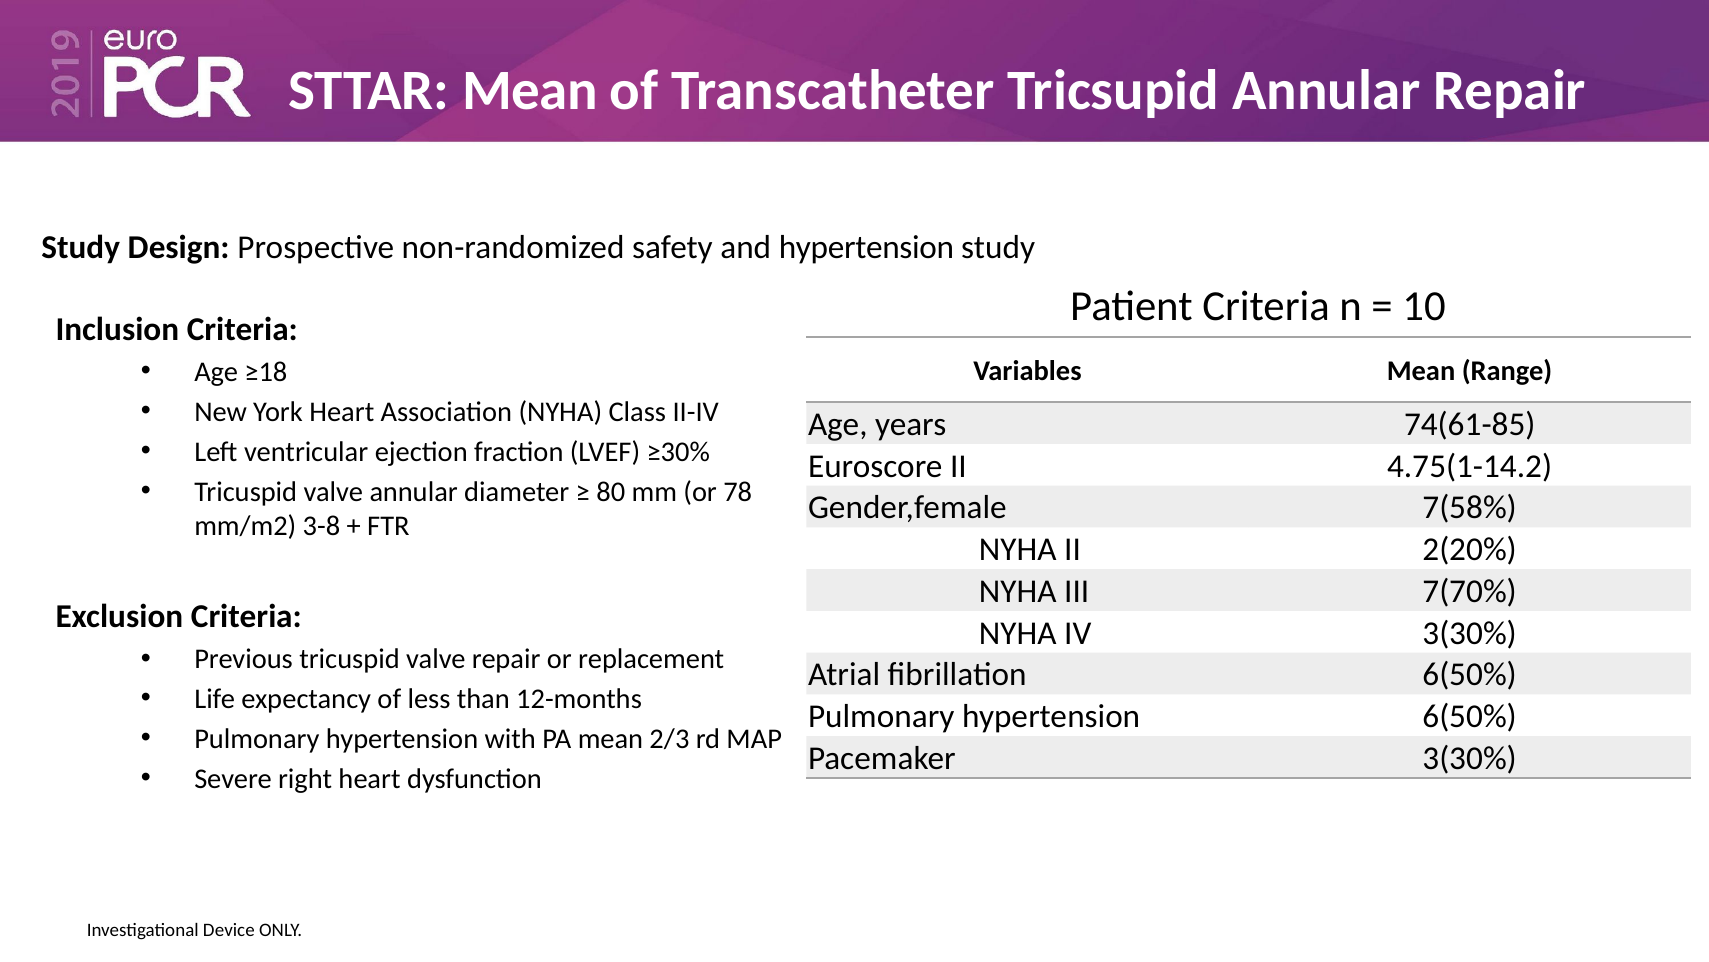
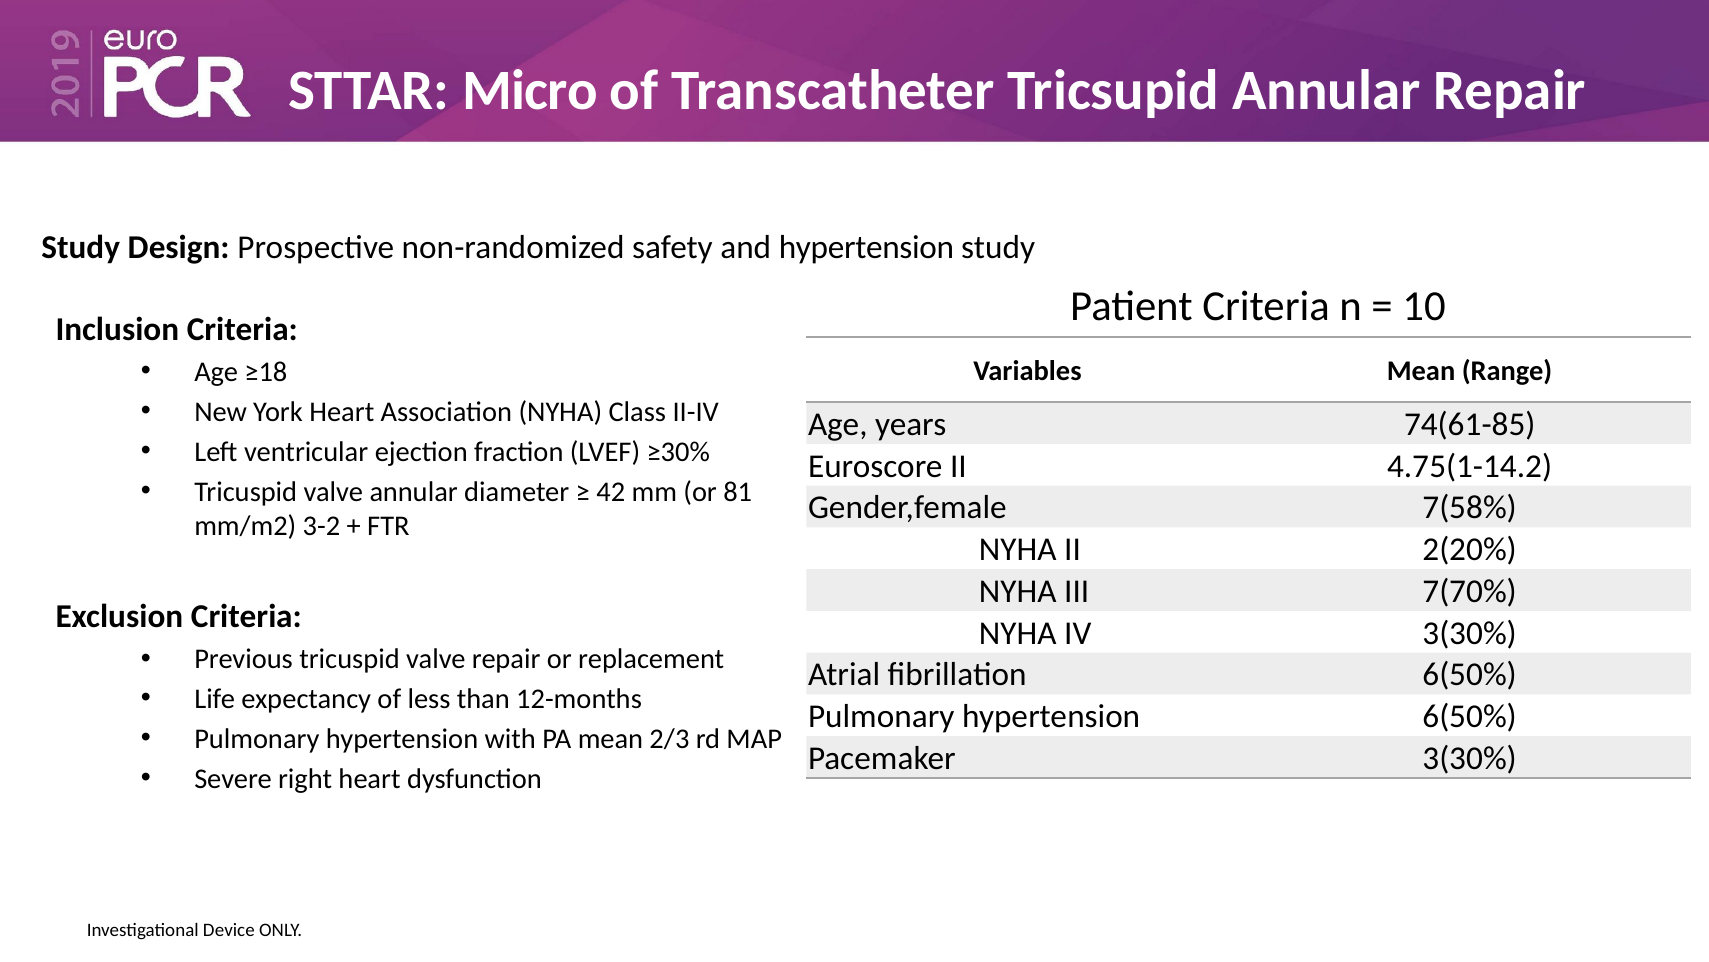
STTAR Mean: Mean -> Micro
80: 80 -> 42
78: 78 -> 81
3-8: 3-8 -> 3-2
